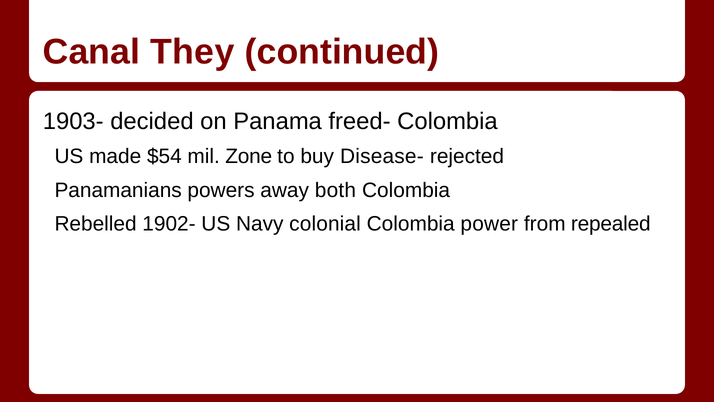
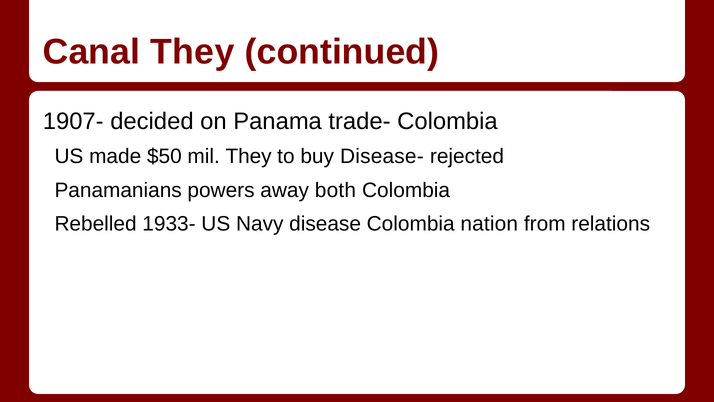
1903-: 1903- -> 1907-
freed-: freed- -> trade-
$54: $54 -> $50
mil Zone: Zone -> They
1902-: 1902- -> 1933-
colonial: colonial -> disease
power: power -> nation
repealed: repealed -> relations
